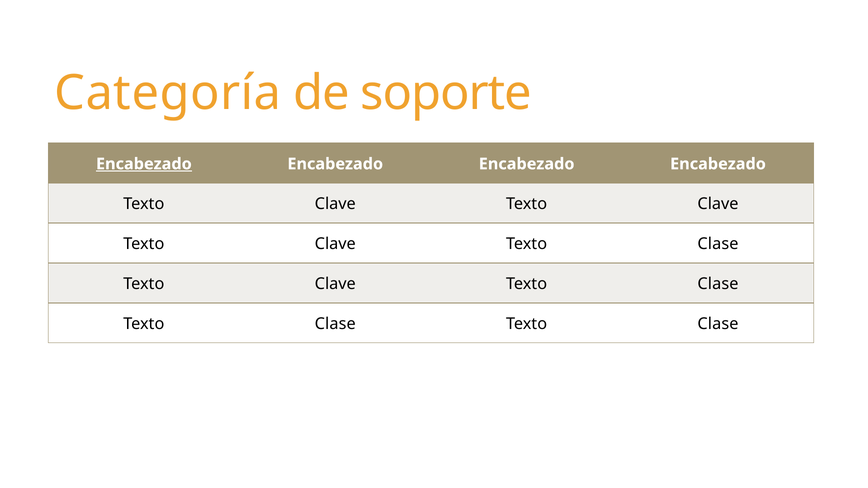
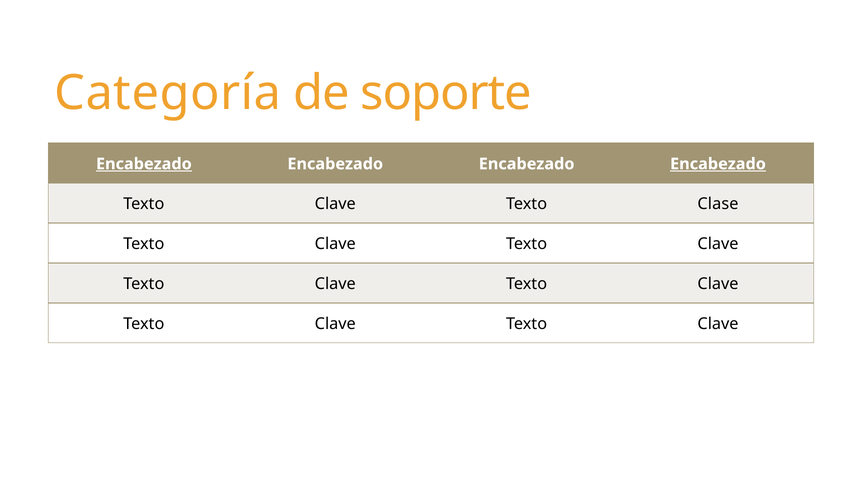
Encabezado at (718, 164) underline: none -> present
Clave at (718, 204): Clave -> Clase
Clase at (718, 244): Clase -> Clave
Clase at (718, 284): Clase -> Clave
Clase at (335, 324): Clase -> Clave
Clase at (718, 324): Clase -> Clave
